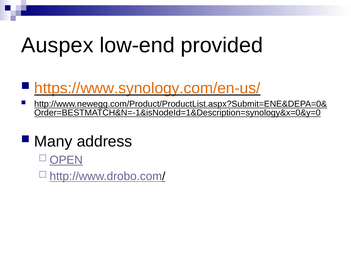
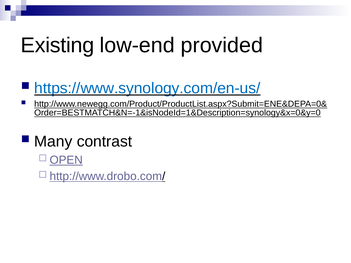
Auspex: Auspex -> Existing
https://www.synology.com/en-us/ colour: orange -> blue
address: address -> contrast
